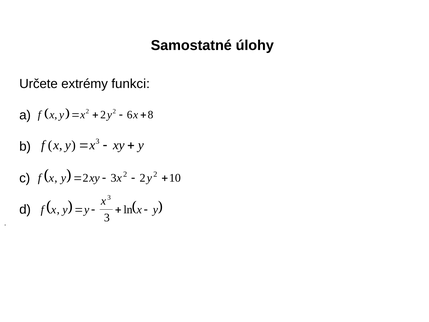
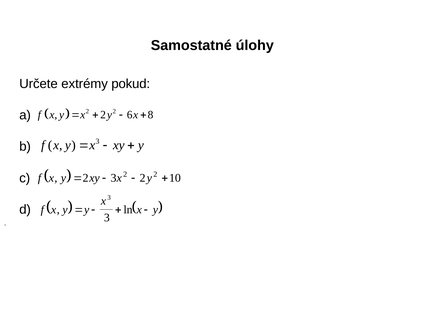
funkci: funkci -> pokud
